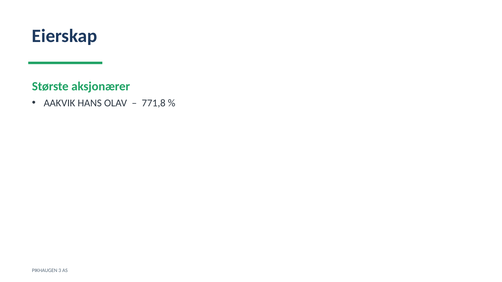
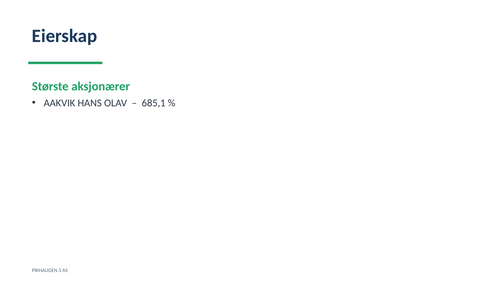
771,8: 771,8 -> 685,1
